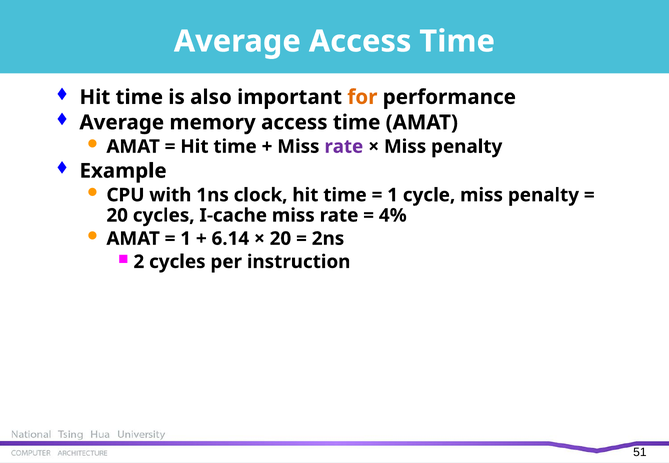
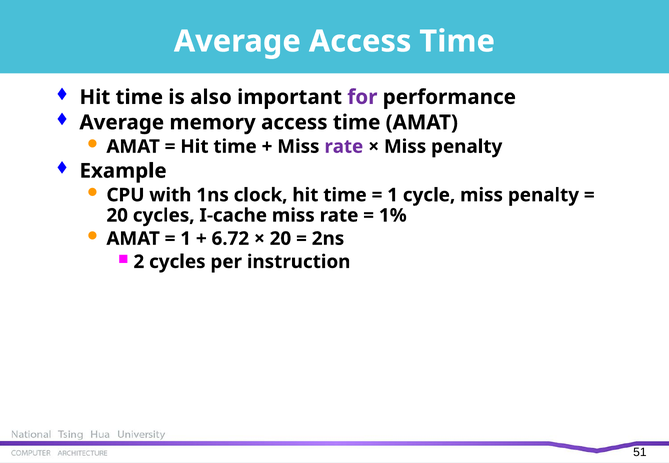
for colour: orange -> purple
4%: 4% -> 1%
6.14: 6.14 -> 6.72
